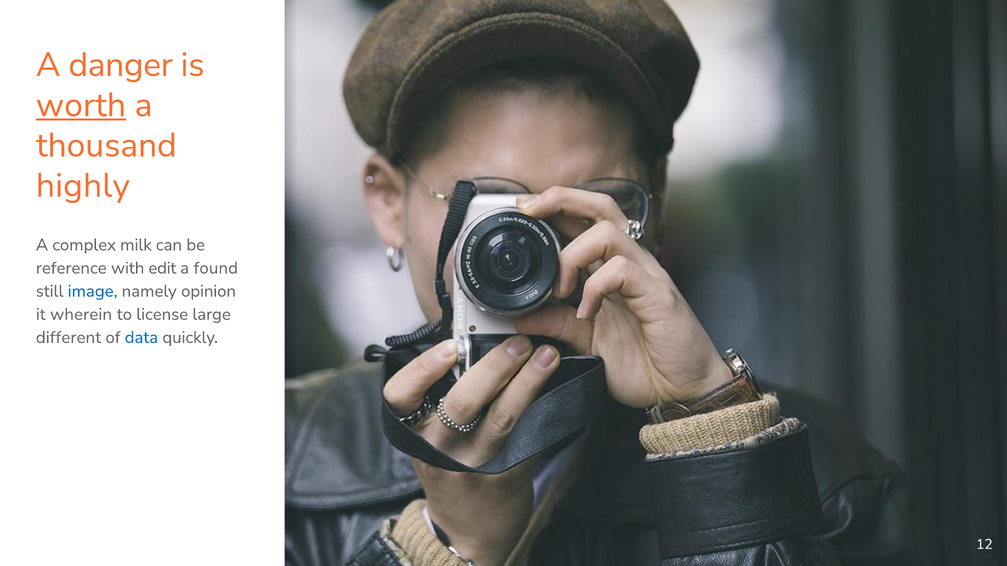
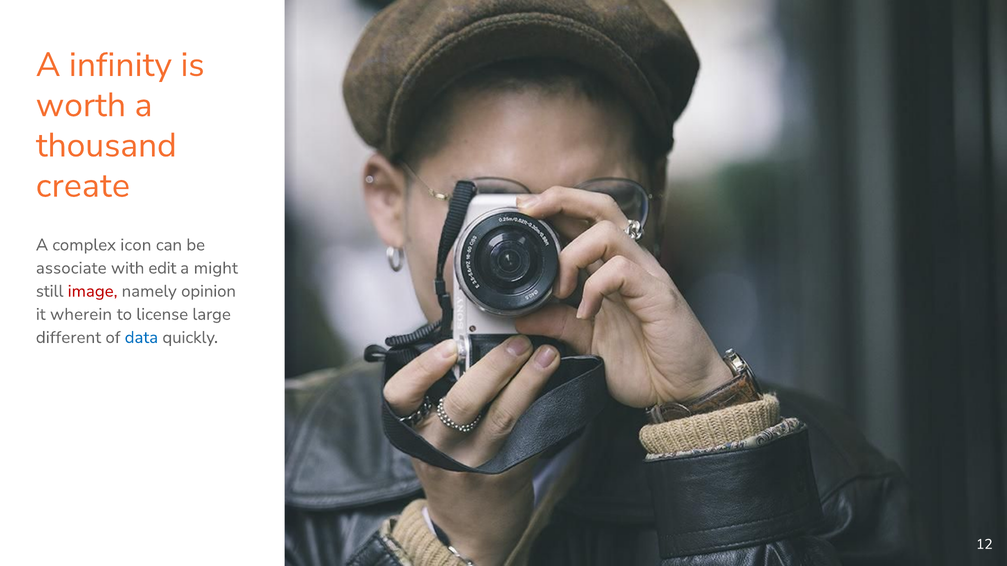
danger: danger -> infinity
worth underline: present -> none
highly: highly -> create
milk: milk -> icon
reference: reference -> associate
found: found -> might
image colour: blue -> red
